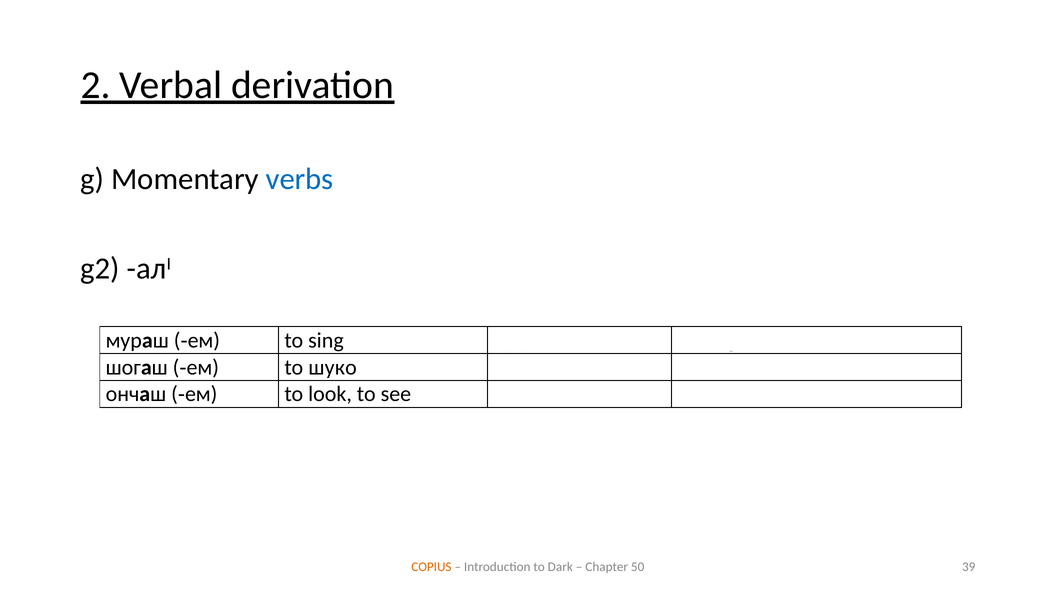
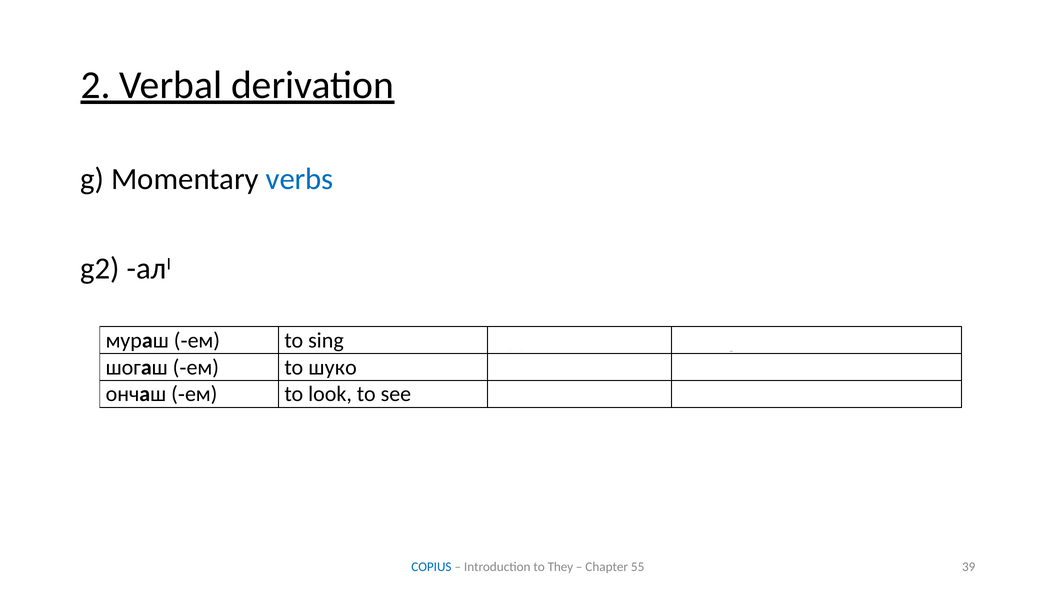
COPIUS colour: orange -> blue
Dark: Dark -> They
50: 50 -> 55
